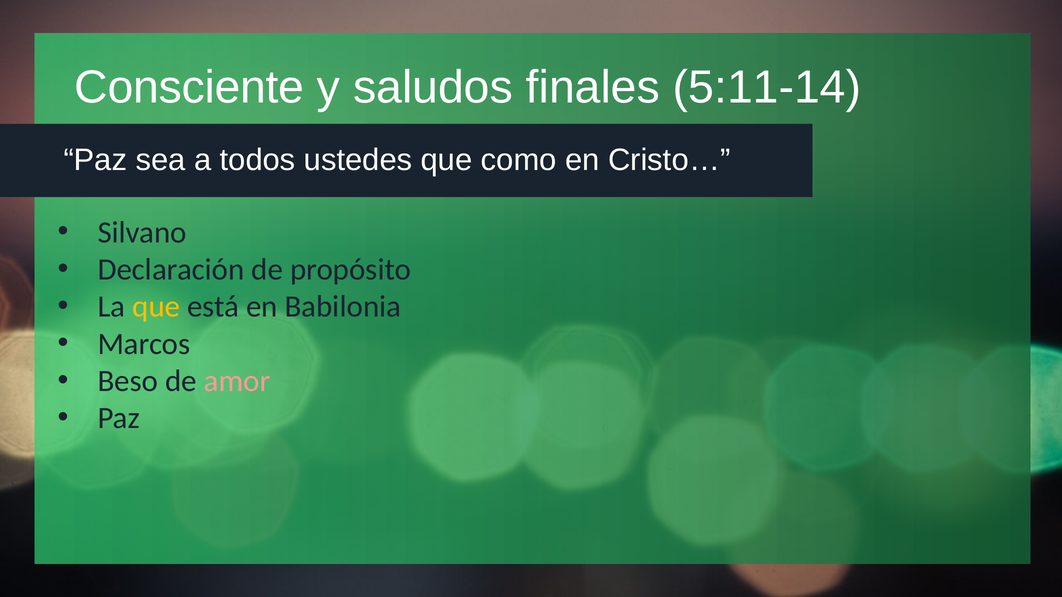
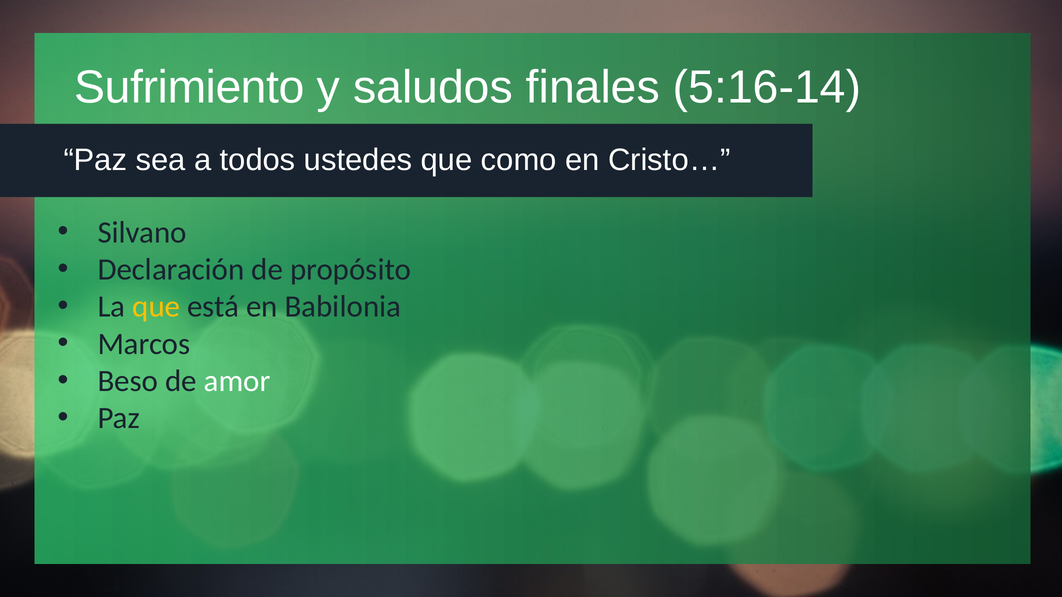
Consciente: Consciente -> Sufrimiento
5:11-14: 5:11-14 -> 5:16-14
amor colour: pink -> white
